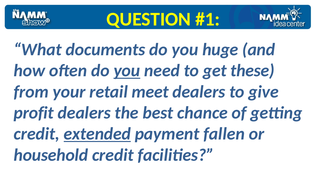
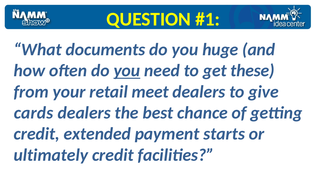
profit: profit -> cards
extended underline: present -> none
fallen: fallen -> starts
household: household -> ultimately
